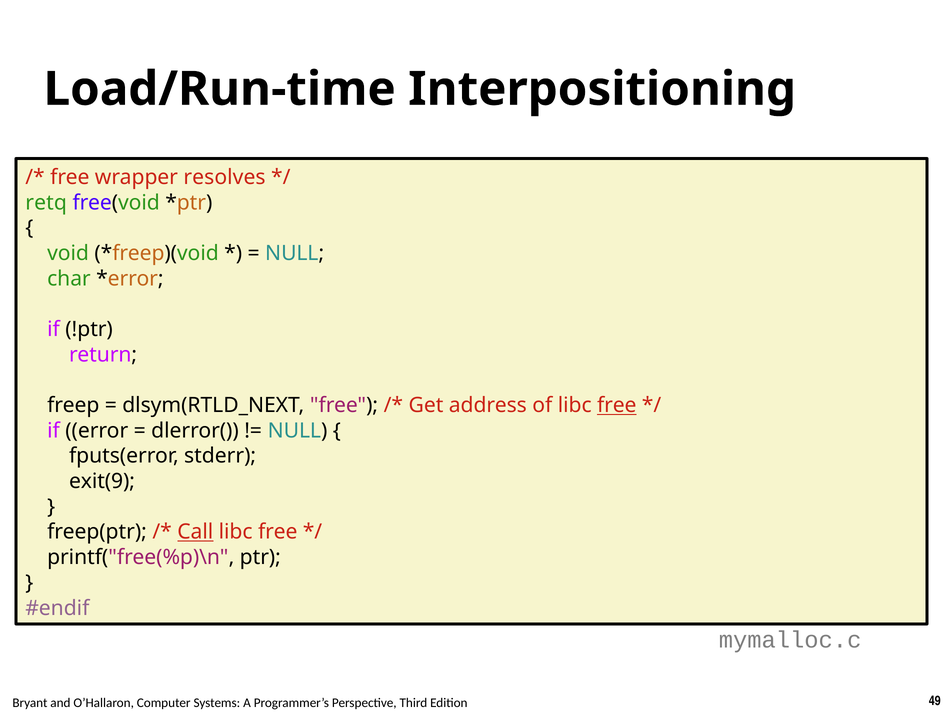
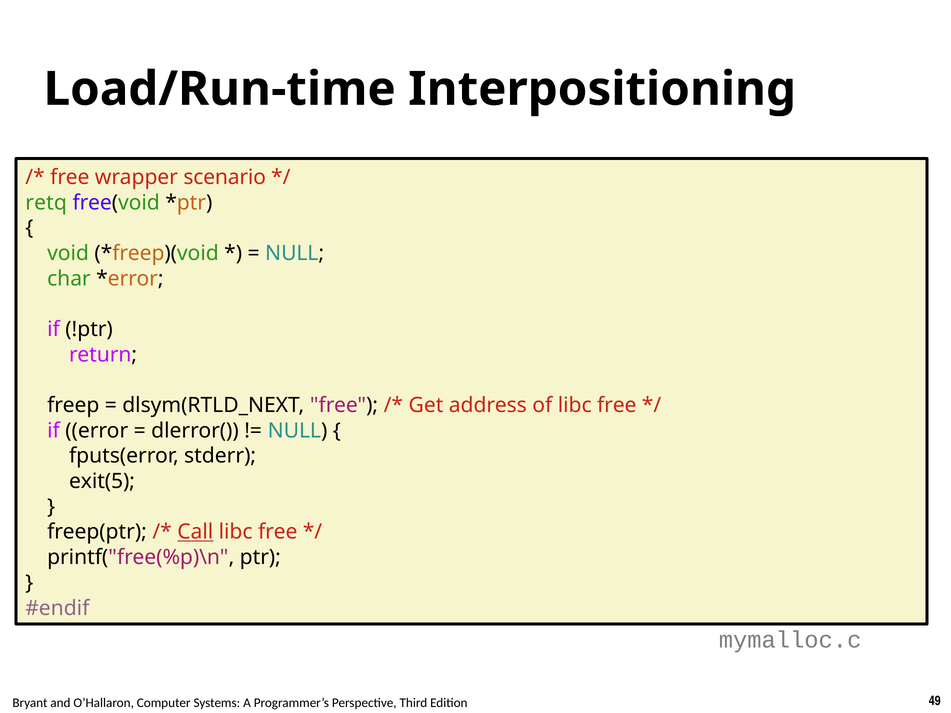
resolves: resolves -> scenario
free at (617, 405) underline: present -> none
exit(9: exit(9 -> exit(5
